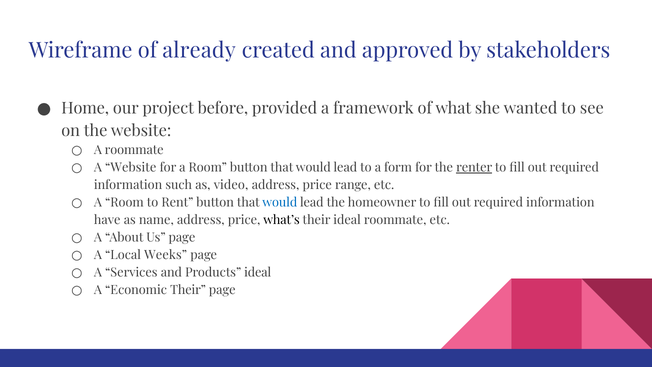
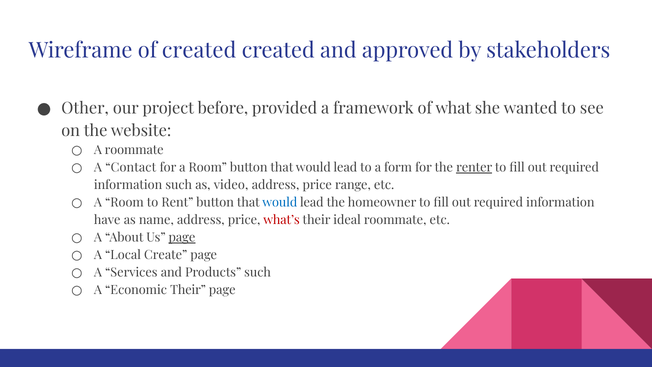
of already: already -> created
Home: Home -> Other
A Website: Website -> Contact
what’s colour: black -> red
page at (182, 237) underline: none -> present
Weeks: Weeks -> Create
Products ideal: ideal -> such
